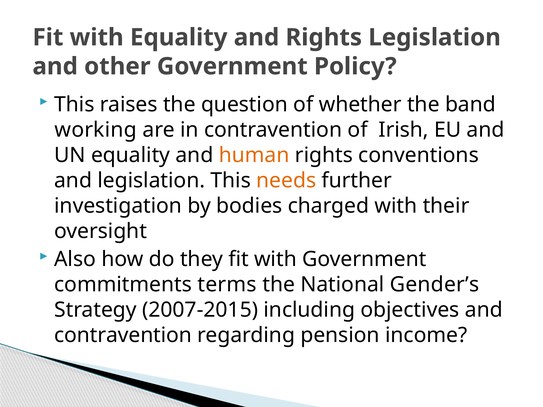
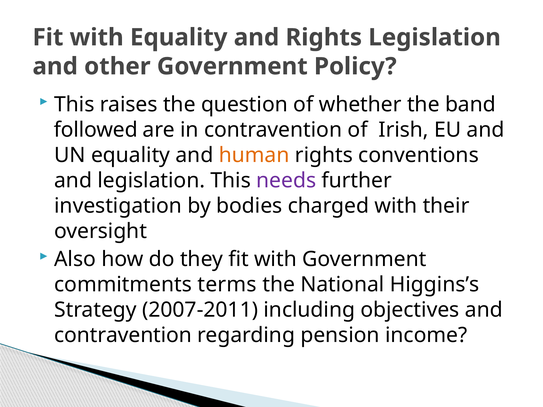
working: working -> followed
needs colour: orange -> purple
Gender’s: Gender’s -> Higgins’s
2007-2015: 2007-2015 -> 2007-2011
